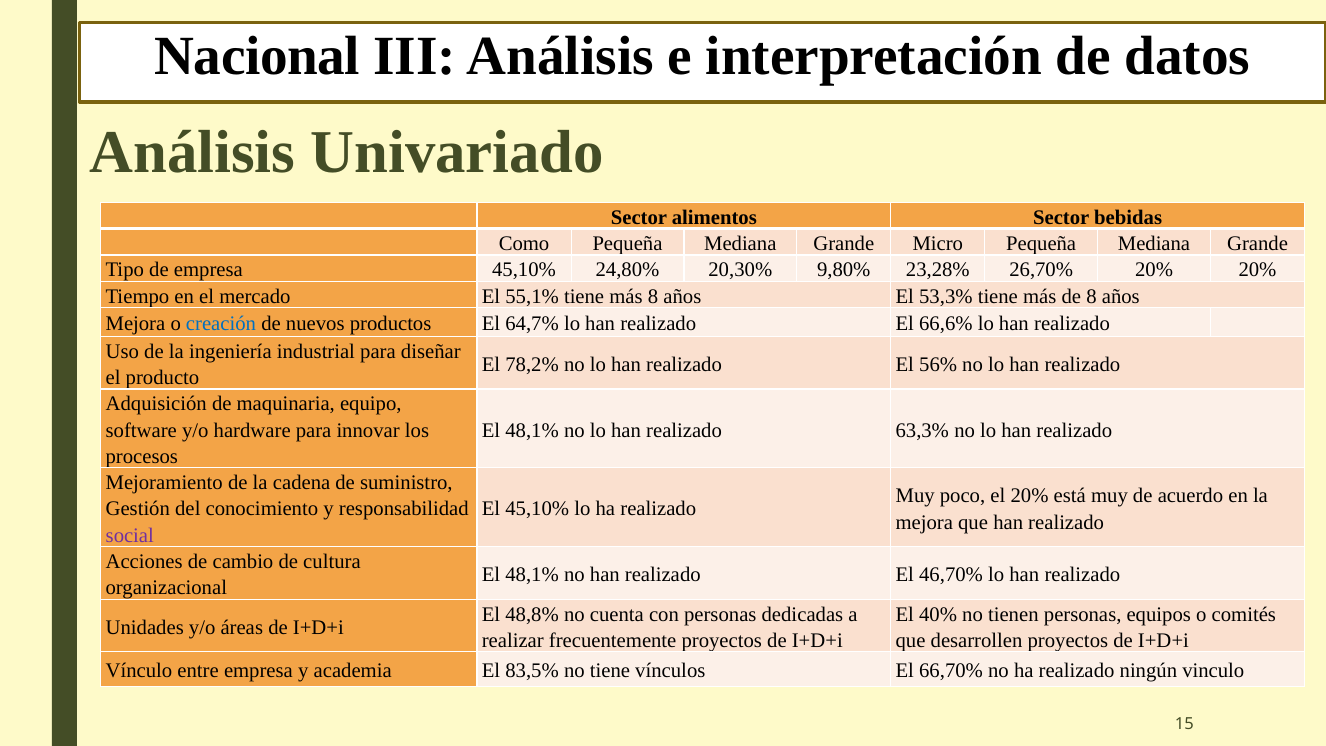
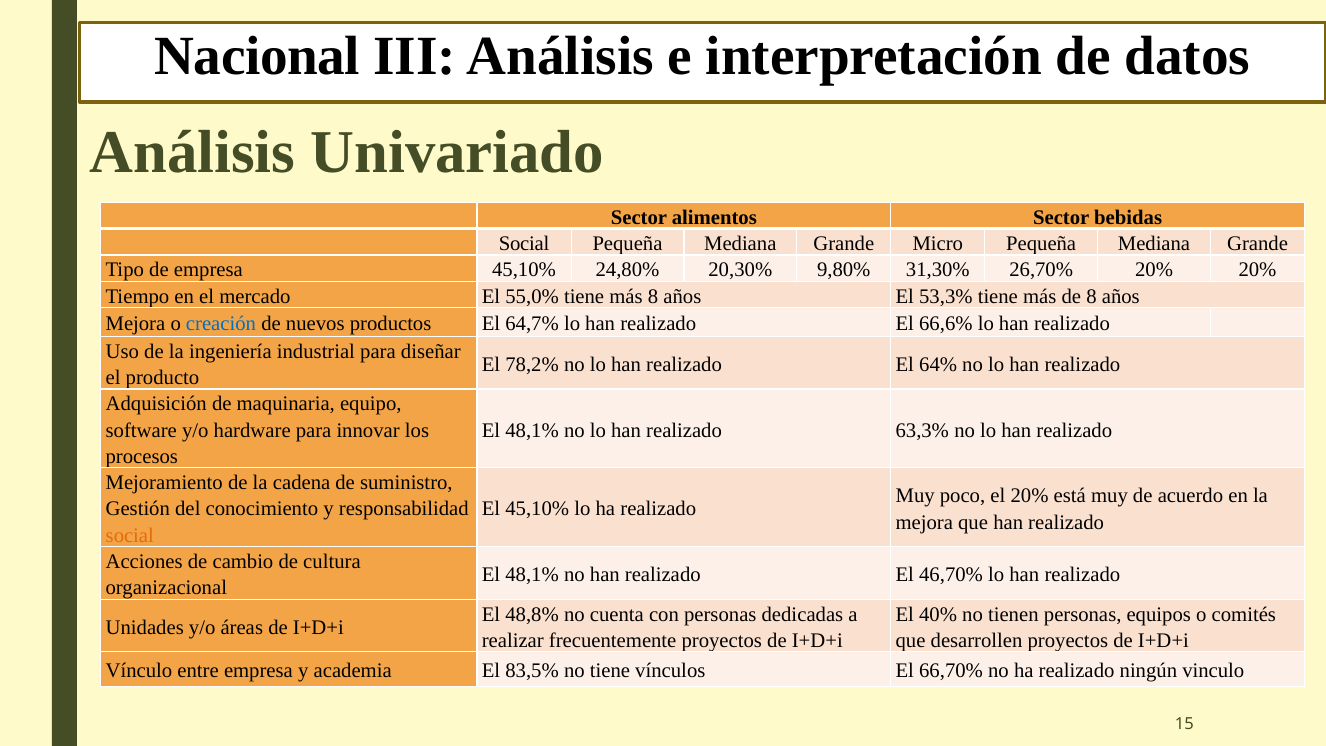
Como at (524, 244): Como -> Social
23,28%: 23,28% -> 31,30%
55,1%: 55,1% -> 55,0%
56%: 56% -> 64%
social at (130, 535) colour: purple -> orange
